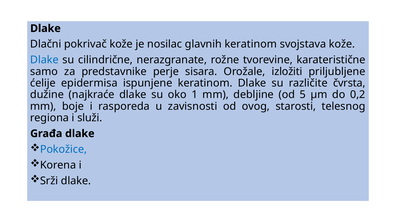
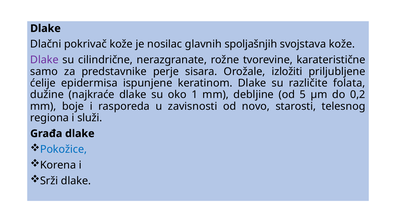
glavnih keratinom: keratinom -> spoljašnjih
Dlake at (44, 60) colour: blue -> purple
čvrsta: čvrsta -> folata
ovog: ovog -> novo
